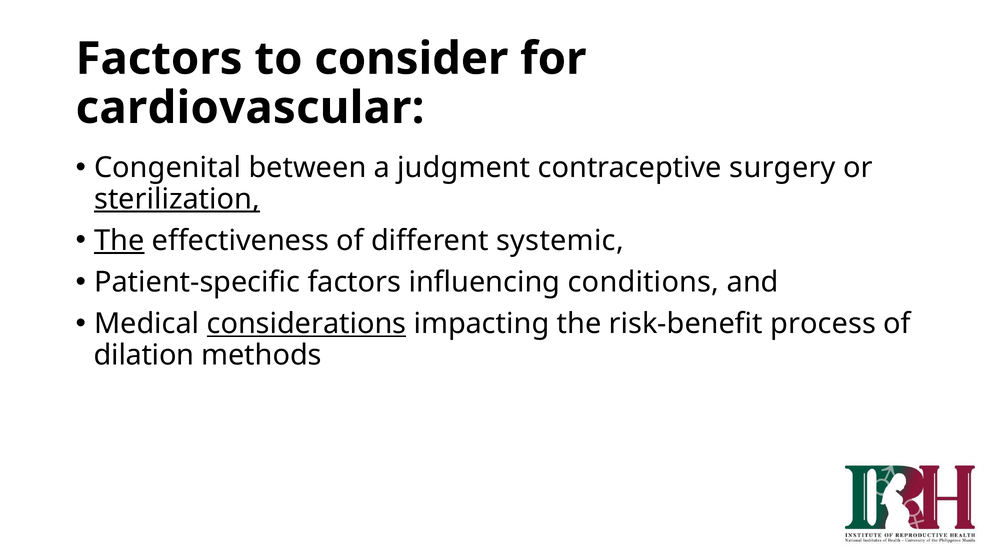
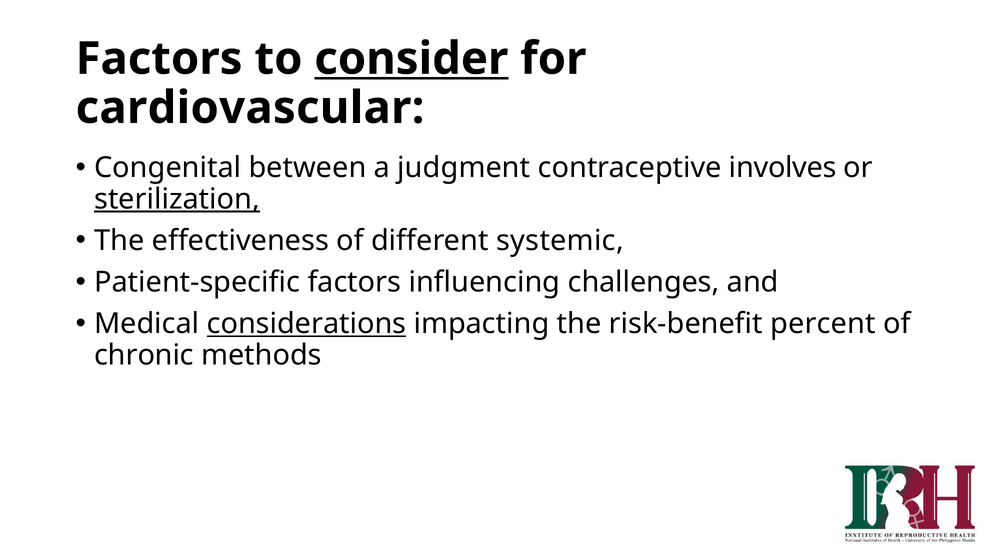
consider underline: none -> present
surgery: surgery -> involves
The at (119, 241) underline: present -> none
conditions: conditions -> challenges
process: process -> percent
dilation: dilation -> chronic
